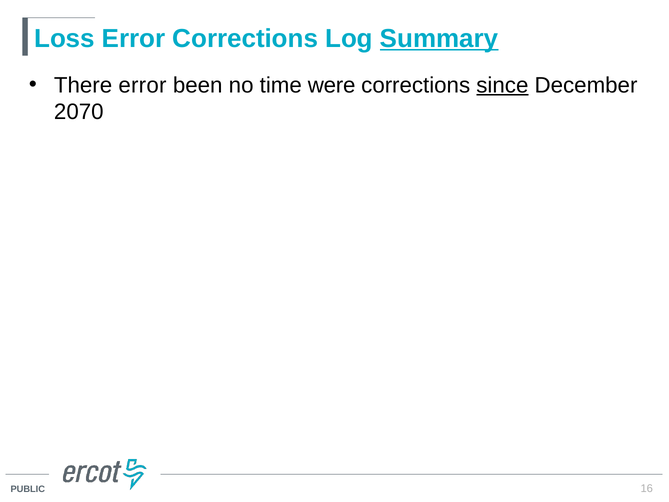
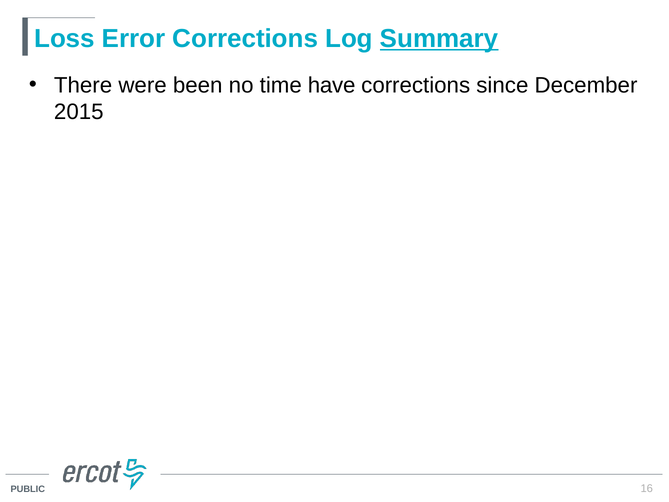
There error: error -> were
were: were -> have
since underline: present -> none
2070: 2070 -> 2015
